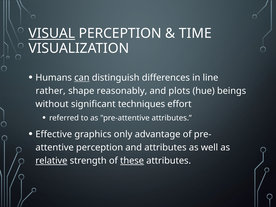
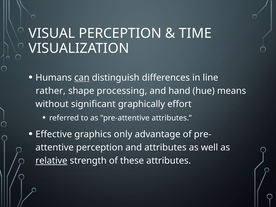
VISUAL underline: present -> none
reasonably: reasonably -> processing
plots: plots -> hand
beings: beings -> means
techniques: techniques -> graphically
these underline: present -> none
